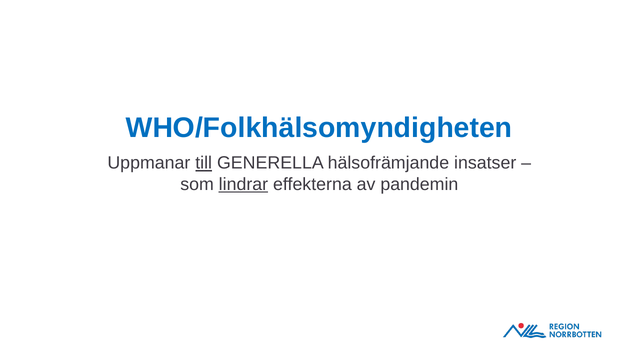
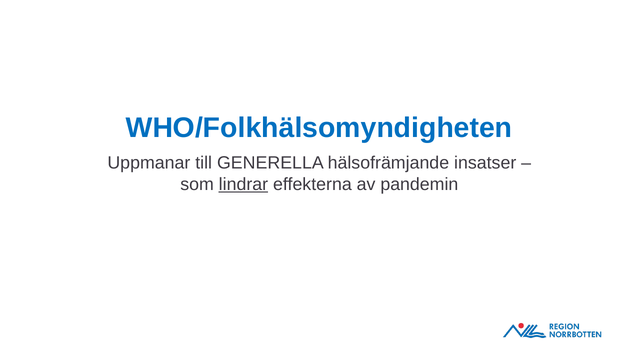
till underline: present -> none
